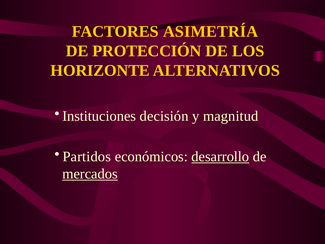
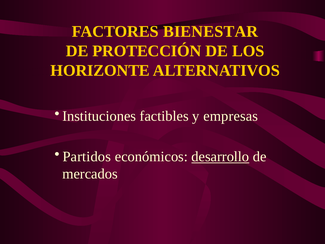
ASIMETRÍA: ASIMETRÍA -> BIENESTAR
decisión: decisión -> factibles
magnitud: magnitud -> empresas
mercados underline: present -> none
